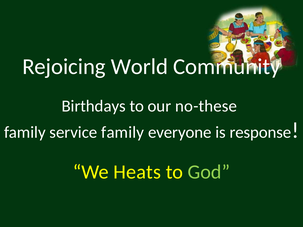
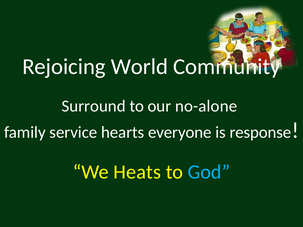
Birthdays: Birthdays -> Surround
no-these: no-these -> no-alone
service family: family -> hearts
God colour: light green -> light blue
